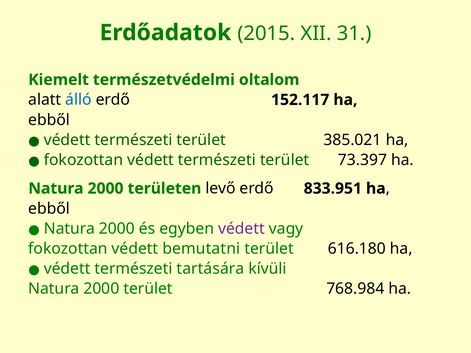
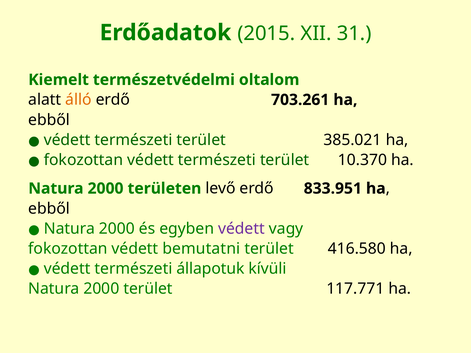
álló colour: blue -> orange
152.117: 152.117 -> 703.261
73.397: 73.397 -> 10.370
616.180: 616.180 -> 416.580
tartására: tartására -> állapotuk
768.984: 768.984 -> 117.771
